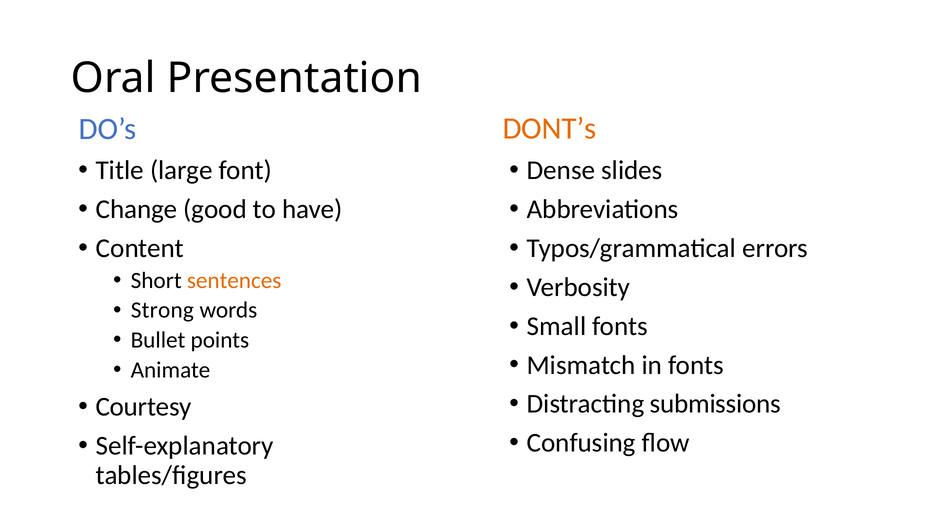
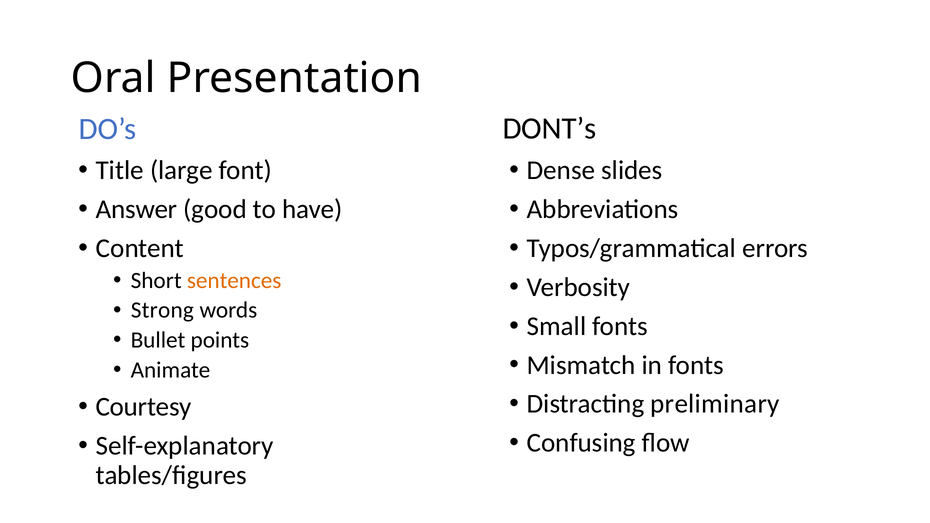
DONT’s colour: orange -> black
Change: Change -> Answer
submissions: submissions -> preliminary
